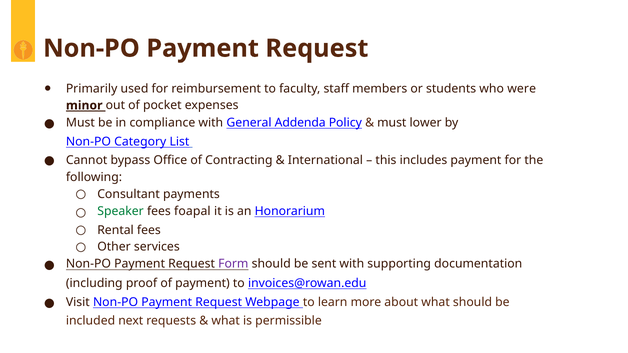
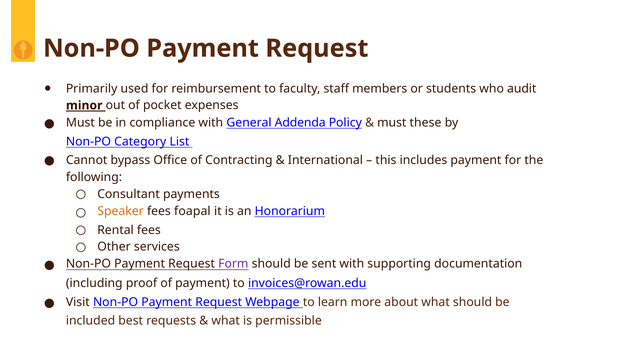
were: were -> audit
lower: lower -> these
Speaker colour: green -> orange
next: next -> best
